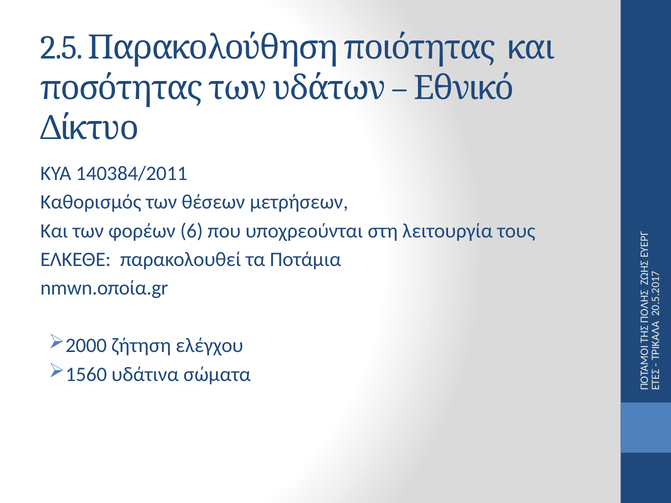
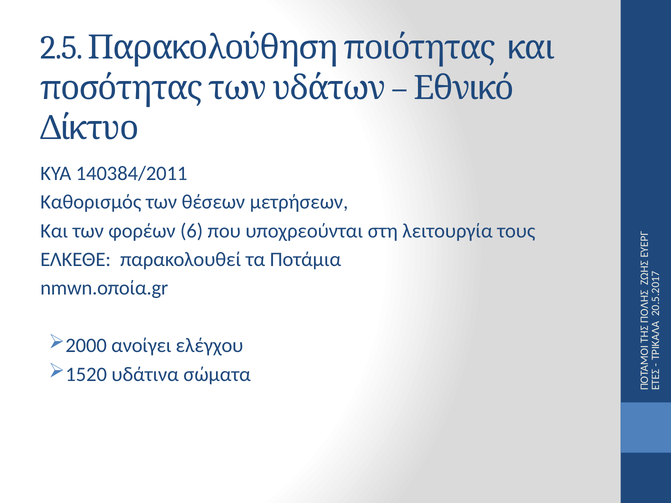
ζήτηση: ζήτηση -> ανοίγει
1560: 1560 -> 1520
